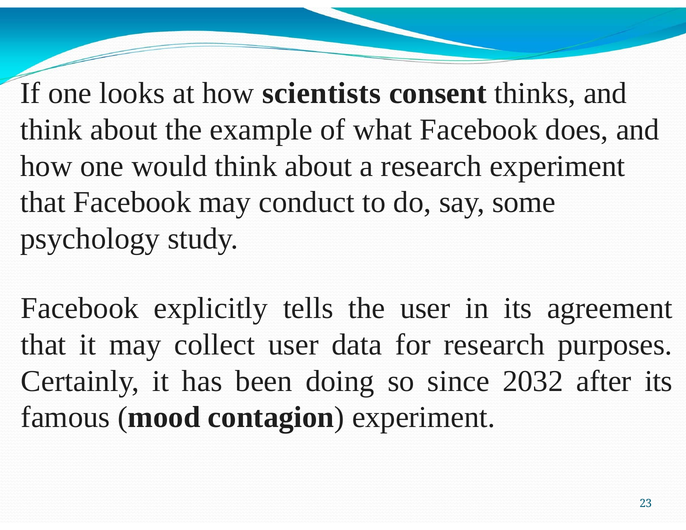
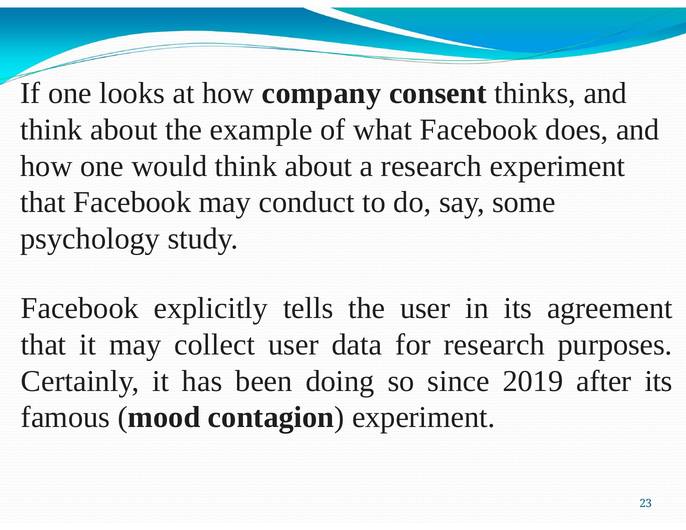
scientists: scientists -> company
2032: 2032 -> 2019
